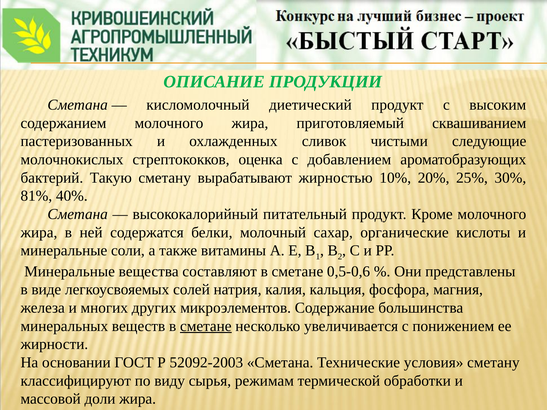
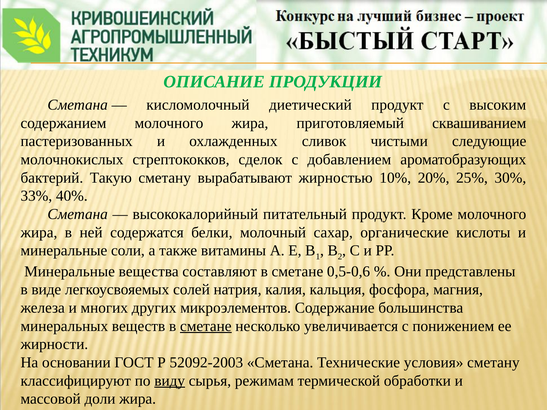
оценка: оценка -> сделок
81%: 81% -> 33%
виду underline: none -> present
